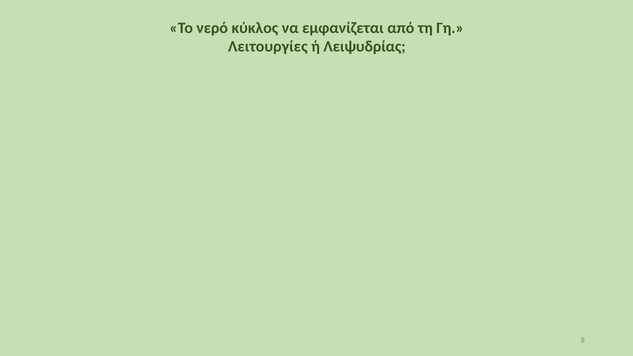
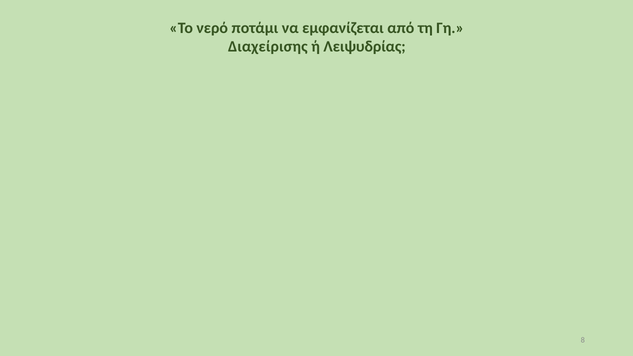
κύκλος: κύκλος -> ποτάμι
Λειτουργίες: Λειτουργίες -> Διαχείρισης
